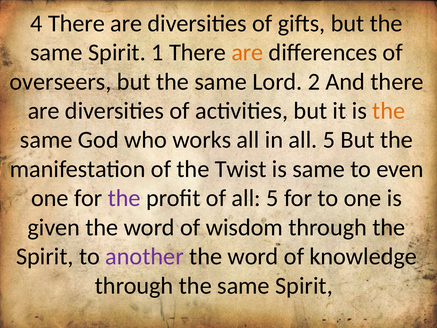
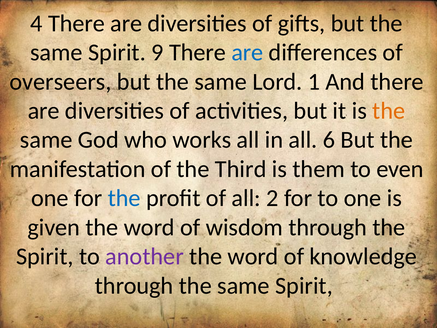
1: 1 -> 9
are at (247, 52) colour: orange -> blue
2: 2 -> 1
in all 5: 5 -> 6
Twist: Twist -> Third
is same: same -> them
the at (124, 198) colour: purple -> blue
of all 5: 5 -> 2
